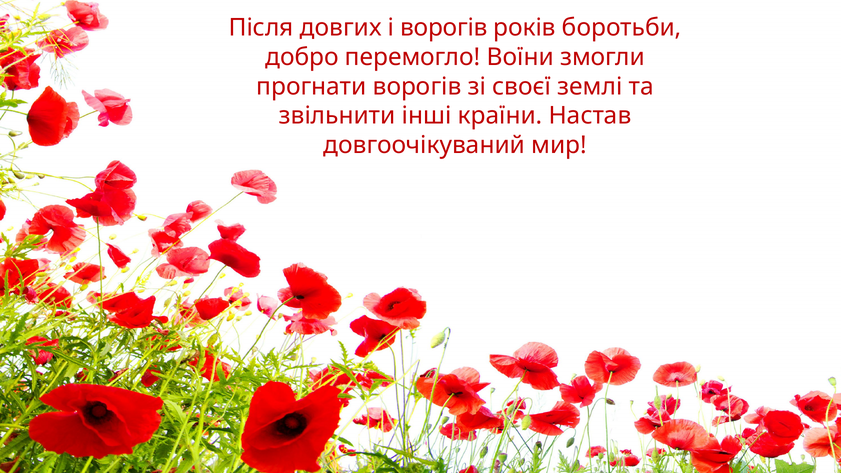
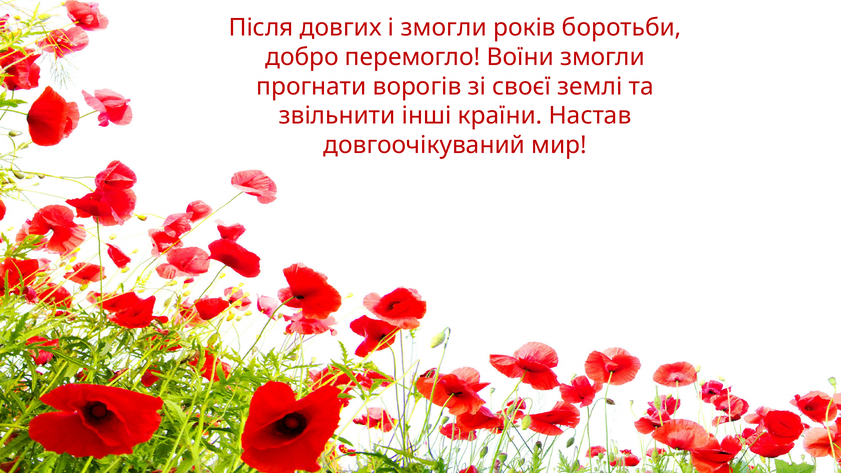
і ворогів: ворогів -> змогли
